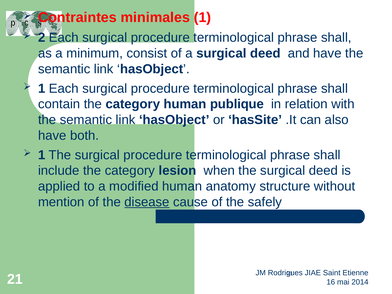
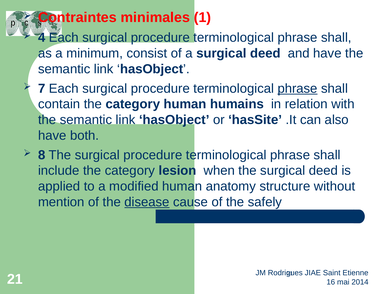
2: 2 -> 4
1 at (42, 88): 1 -> 7
phrase at (298, 88) underline: none -> present
publique: publique -> humains
1 at (42, 155): 1 -> 8
